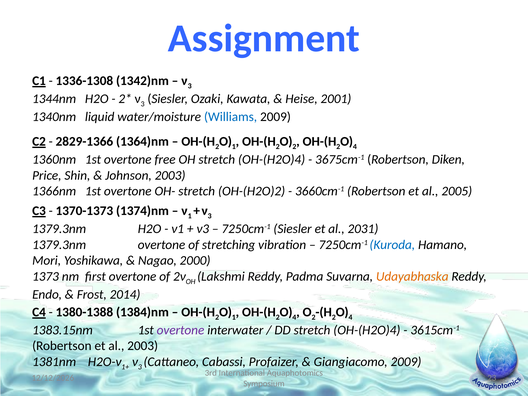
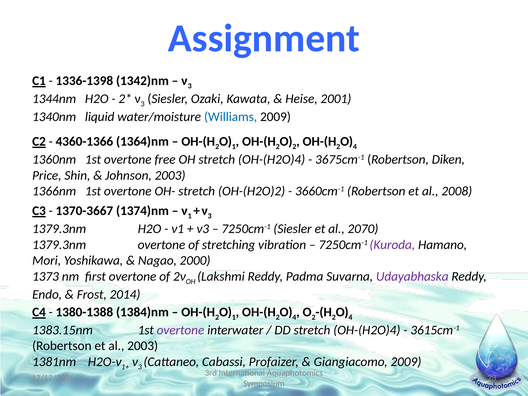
1336-1308: 1336-1308 -> 1336-1398
2829-1366: 2829-1366 -> 4360-1366
2005: 2005 -> 2008
1370-1373: 1370-1373 -> 1370-3667
2031: 2031 -> 2070
Kuroda colour: blue -> purple
Udayabhaska colour: orange -> purple
